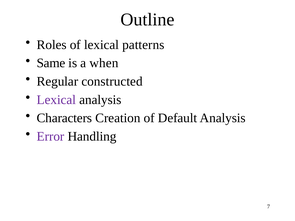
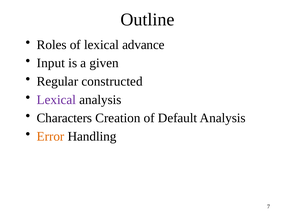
patterns: patterns -> advance
Same: Same -> Input
when: when -> given
Error colour: purple -> orange
